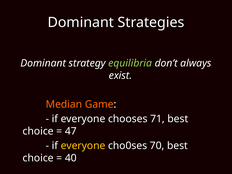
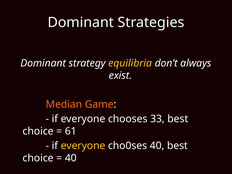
equilibria colour: light green -> yellow
71: 71 -> 33
47: 47 -> 61
cho0ses 70: 70 -> 40
